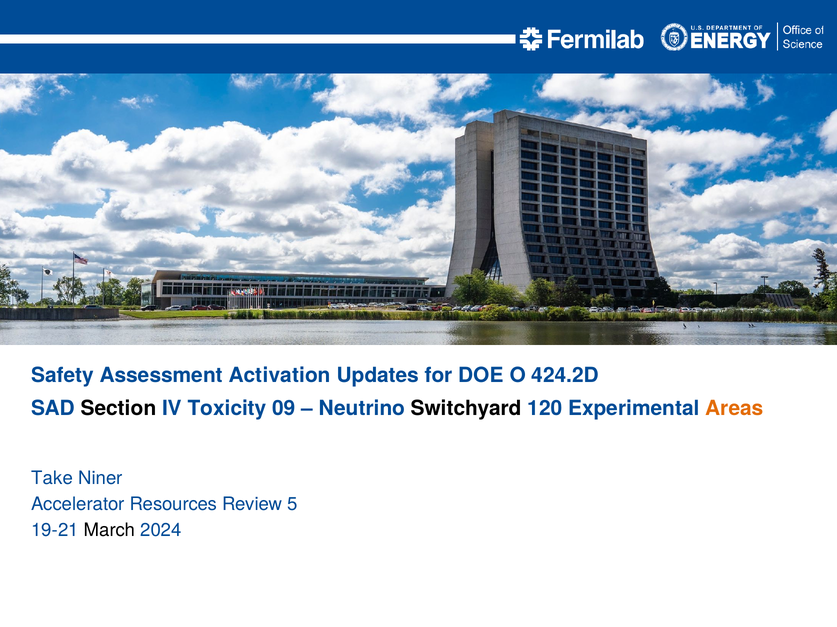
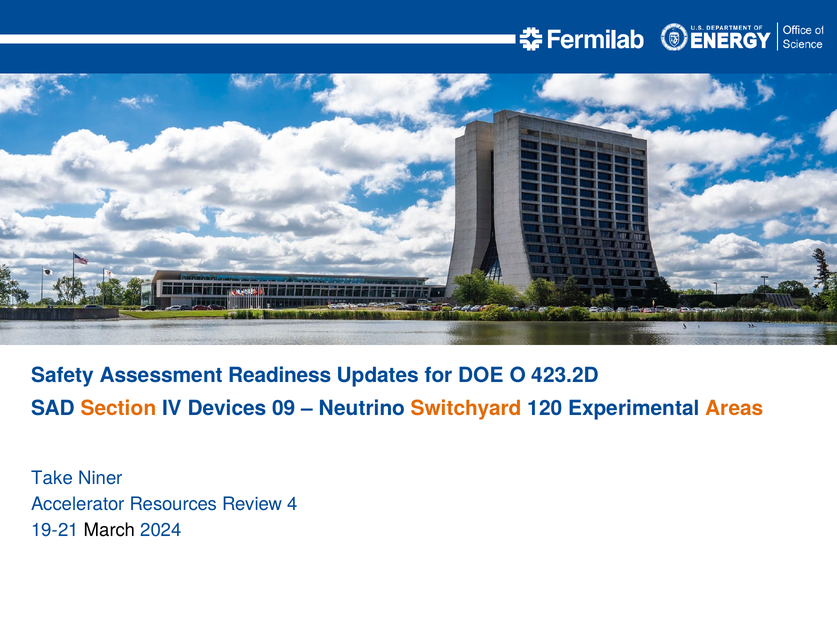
Activation: Activation -> Readiness
424.2D: 424.2D -> 423.2D
Section colour: black -> orange
Toxicity: Toxicity -> Devices
Switchyard colour: black -> orange
5: 5 -> 4
